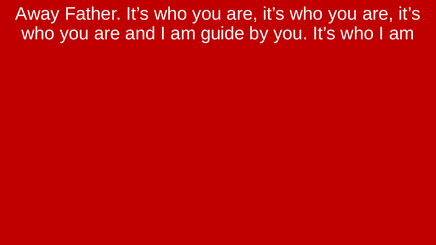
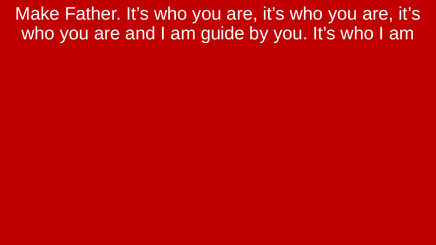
Away: Away -> Make
